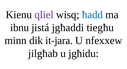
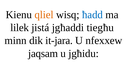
qliel colour: purple -> orange
ibnu: ibnu -> lilek
jilgħab: jilgħab -> jaqsam
